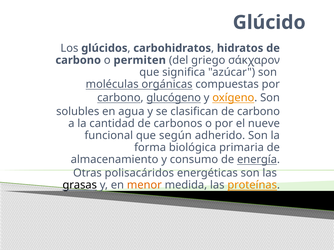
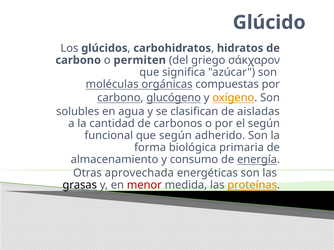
clasifican de carbono: carbono -> aisladas
el nueve: nueve -> según
polisacáridos: polisacáridos -> aprovechada
menor colour: orange -> red
